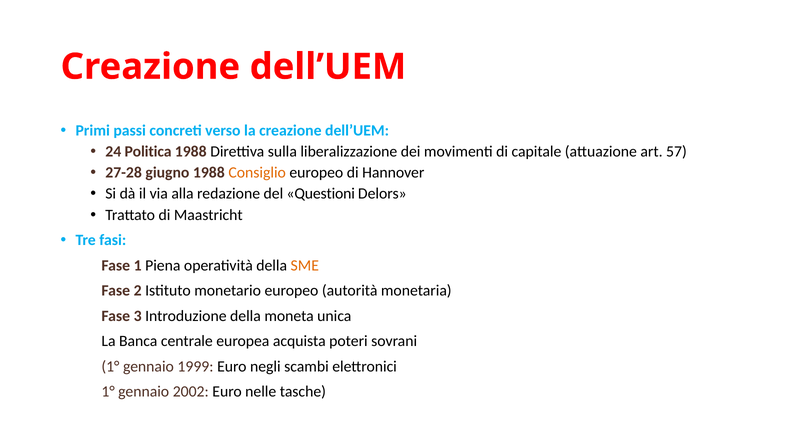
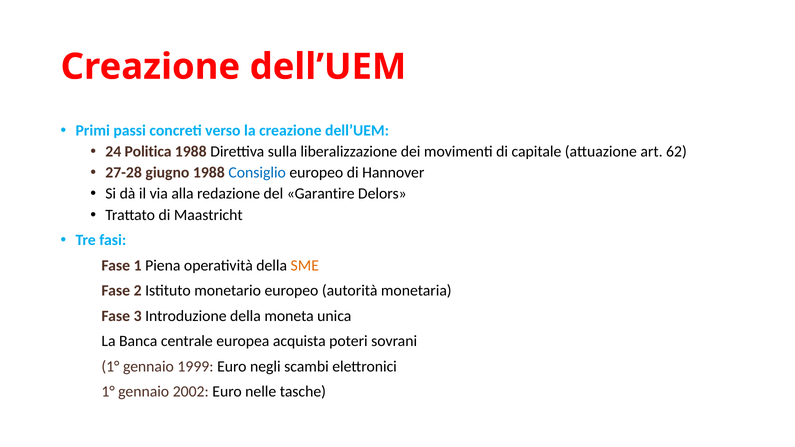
57: 57 -> 62
Consiglio colour: orange -> blue
Questioni: Questioni -> Garantire
